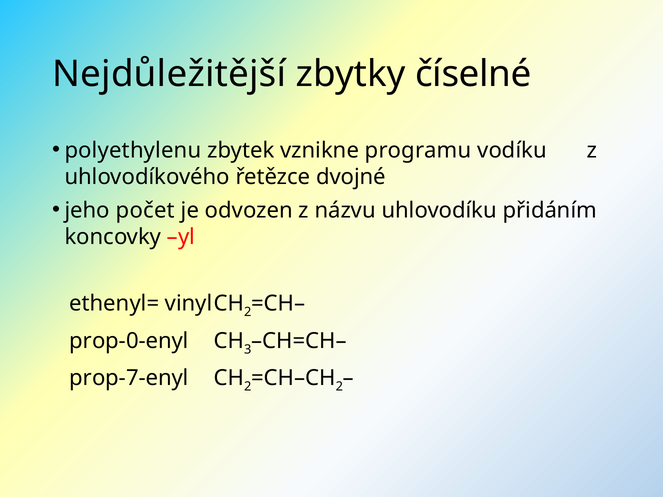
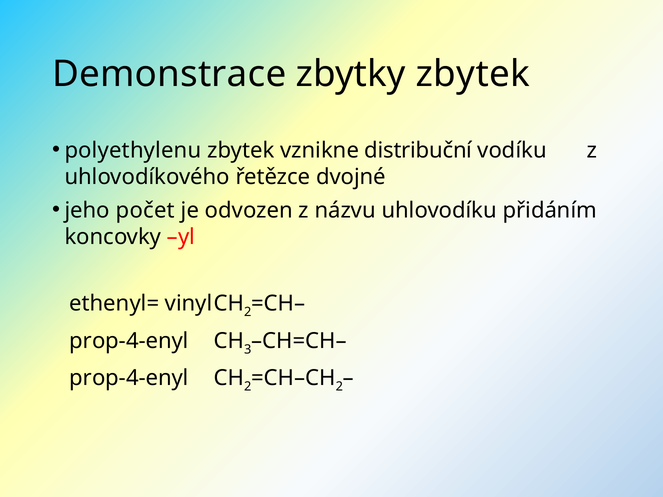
Nejdůležitější: Nejdůležitější -> Demonstrace
zbytky číselné: číselné -> zbytek
programu: programu -> distribuční
prop-0-enyl at (129, 341): prop-0-enyl -> prop-4-enyl
prop-7-enyl at (129, 378): prop-7-enyl -> prop-4-enyl
